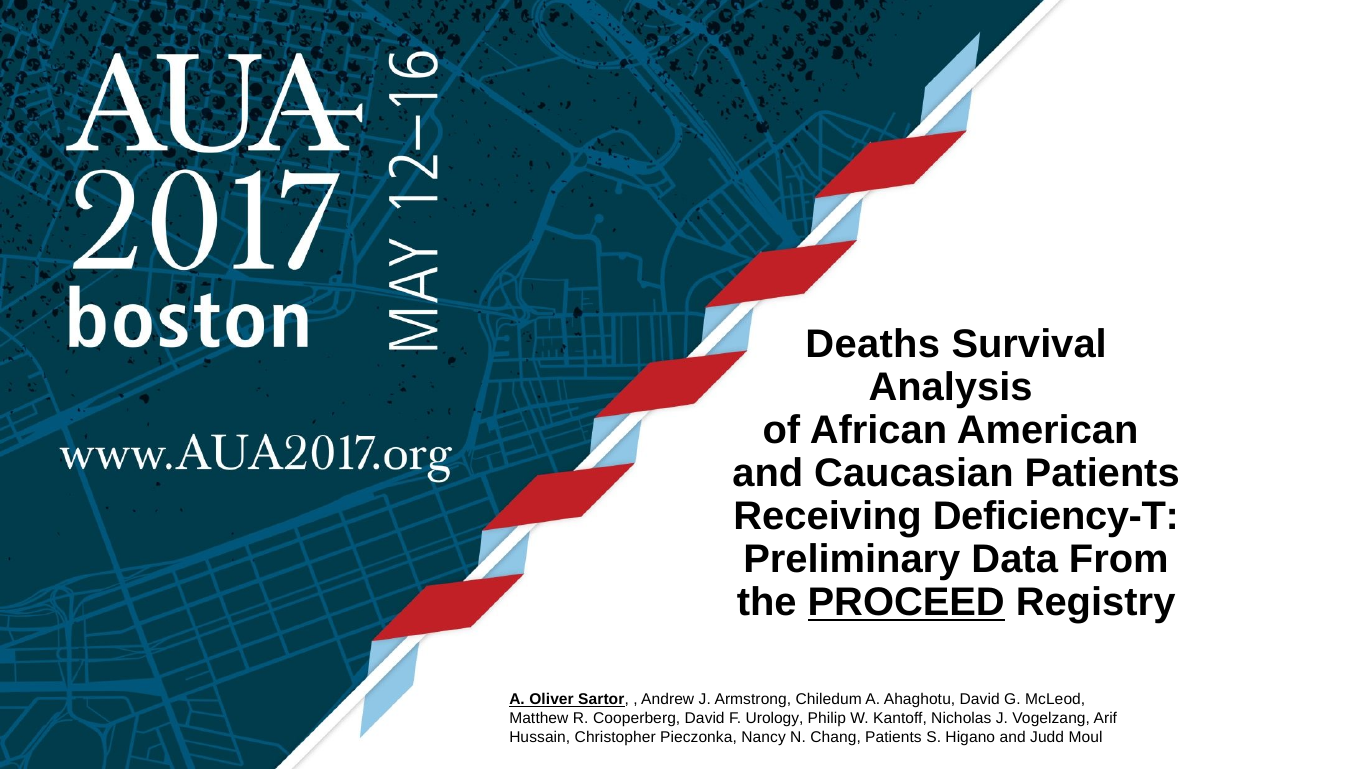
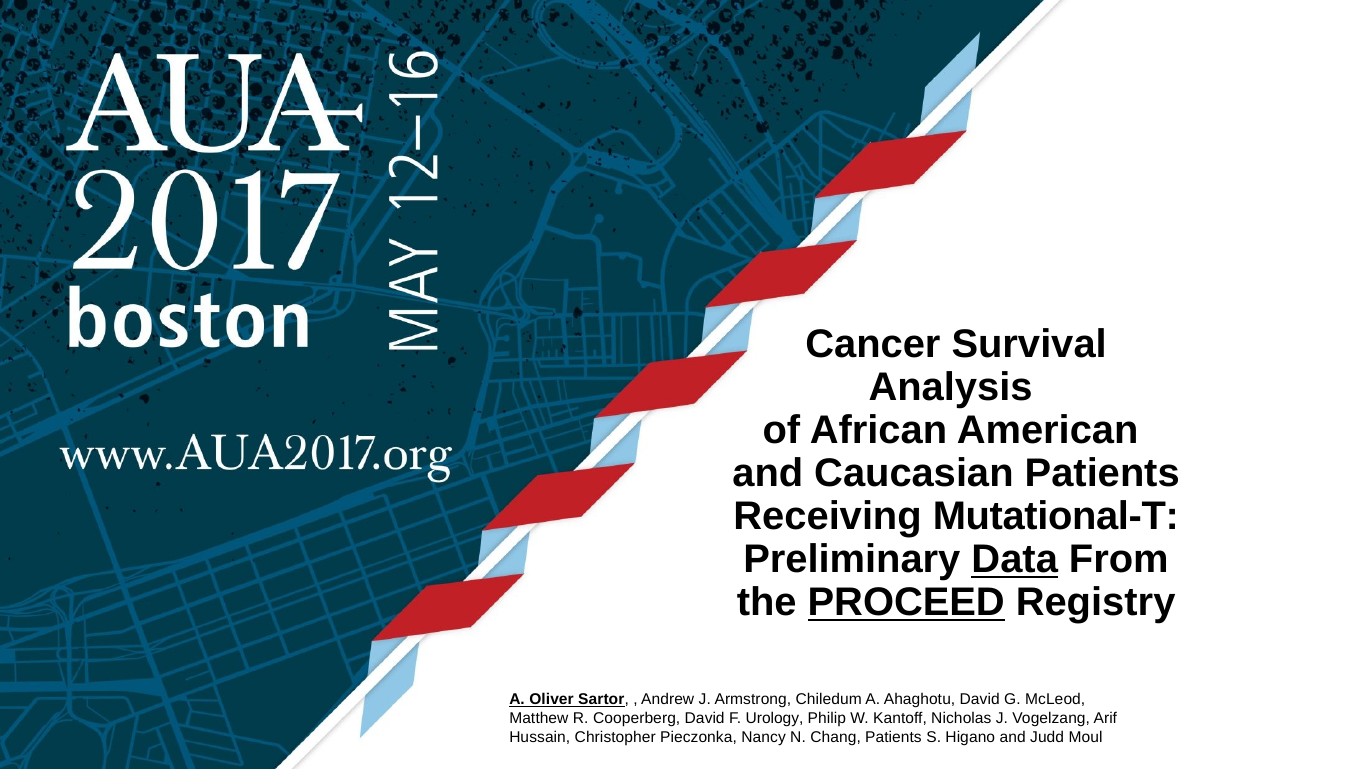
Deaths: Deaths -> Cancer
Deficiency-T: Deficiency-T -> Mutational-T
Data underline: none -> present
